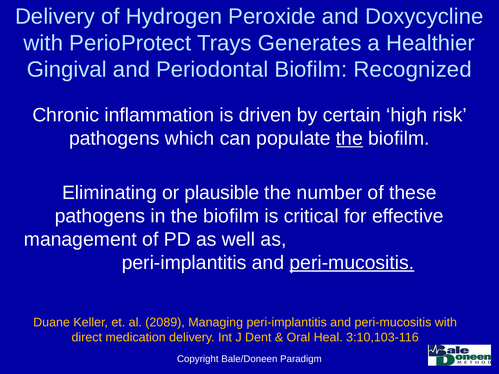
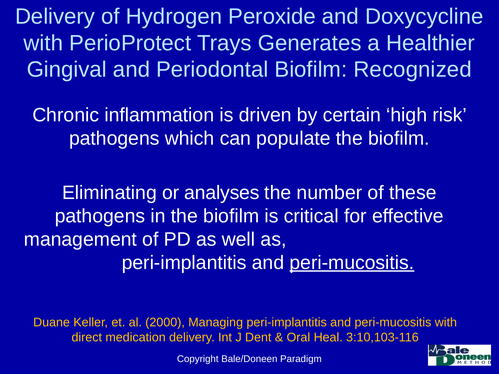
the at (349, 139) underline: present -> none
plausible: plausible -> analyses
2089: 2089 -> 2000
